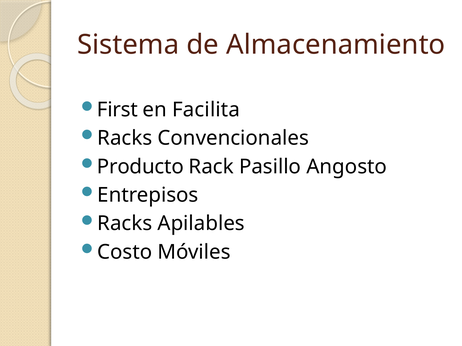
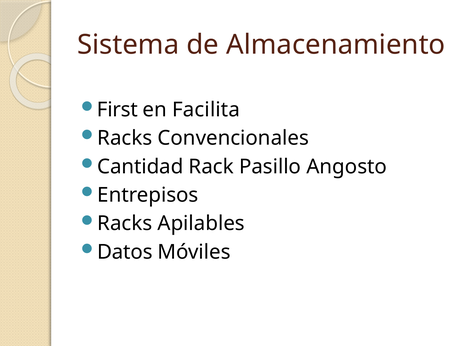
Producto: Producto -> Cantidad
Costo: Costo -> Datos
